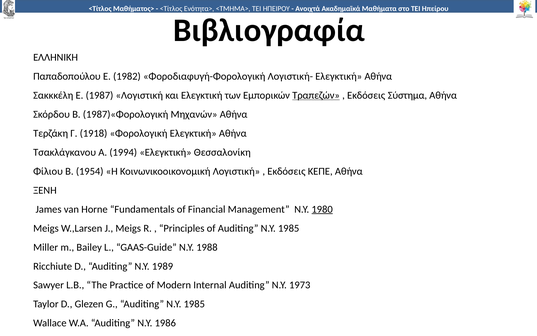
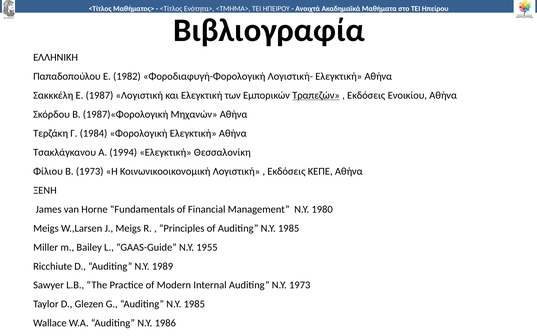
Σύστημα: Σύστημα -> Ενοικίου
1918: 1918 -> 1984
Β 1954: 1954 -> 1973
1980 underline: present -> none
1988: 1988 -> 1955
